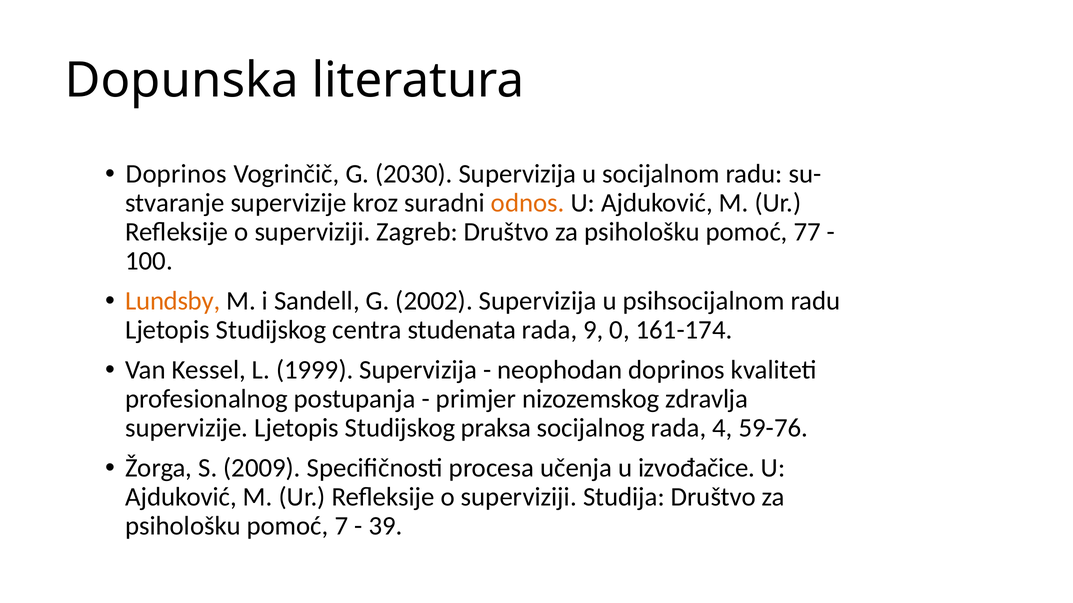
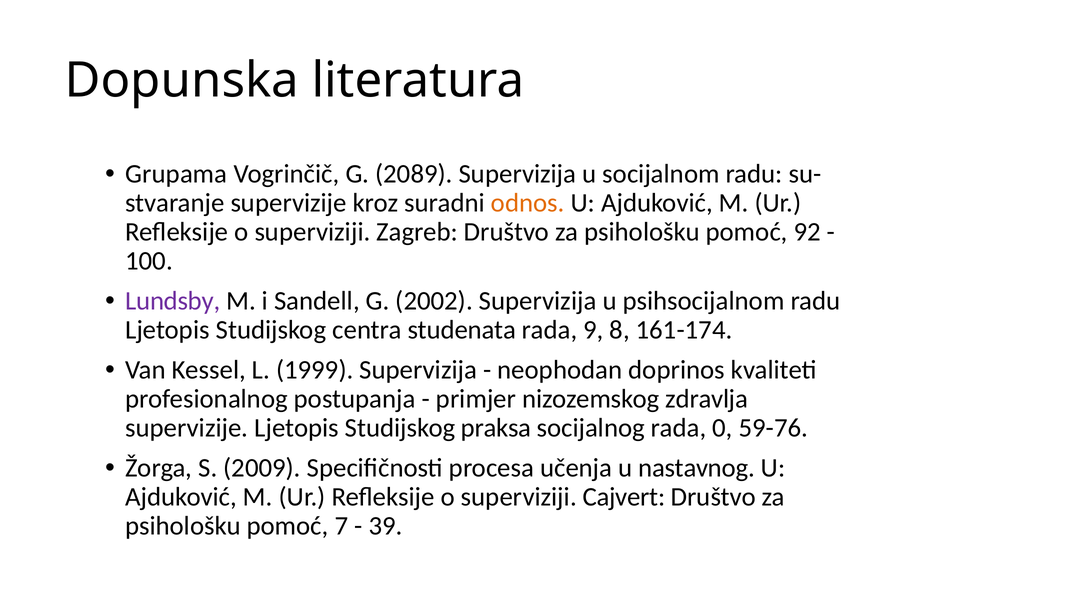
Doprinos at (176, 174): Doprinos -> Grupama
2030: 2030 -> 2089
77: 77 -> 92
Lundsby colour: orange -> purple
0: 0 -> 8
4: 4 -> 0
izvođačice: izvođačice -> nastavnog
Studija: Studija -> Cajvert
